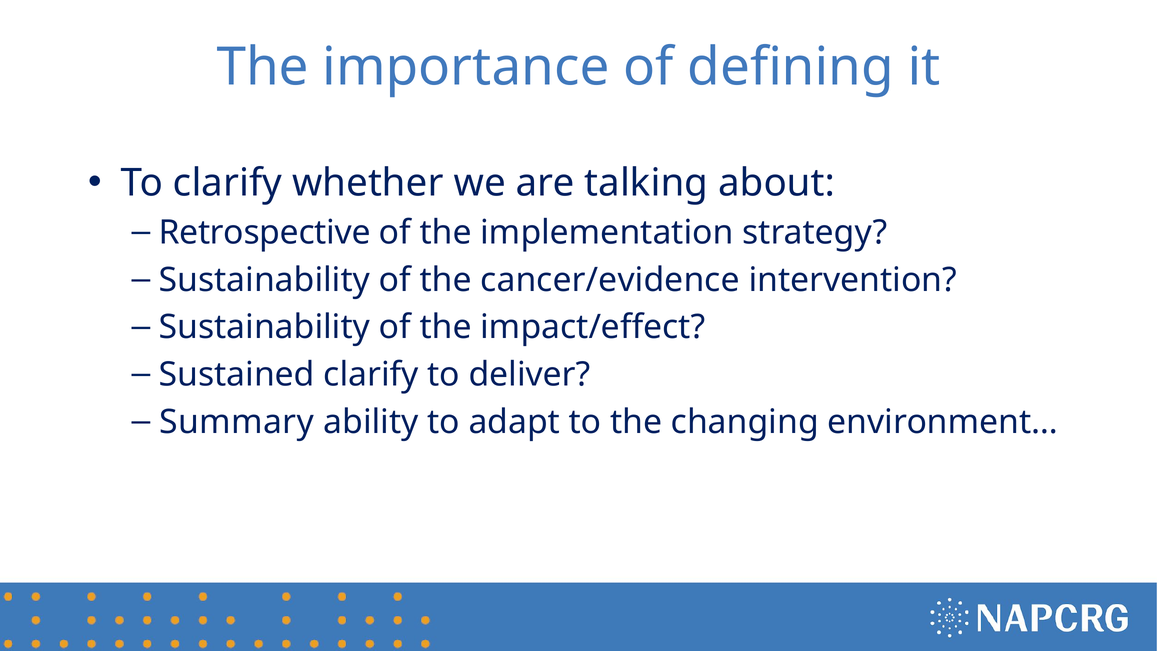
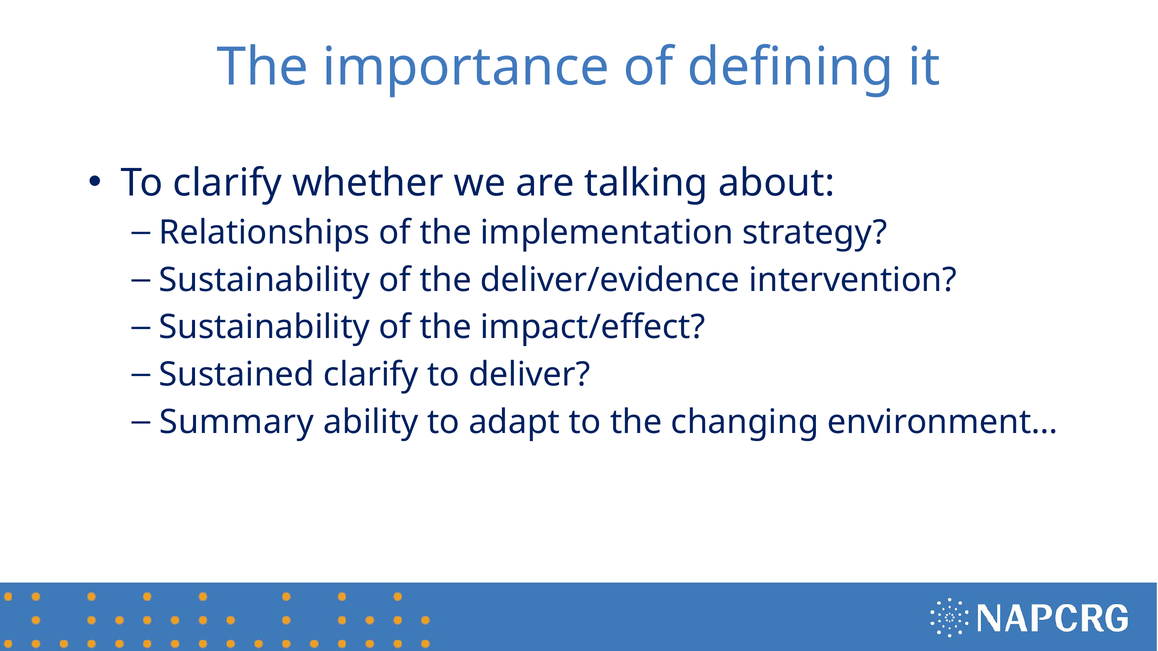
Retrospective: Retrospective -> Relationships
cancer/evidence: cancer/evidence -> deliver/evidence
